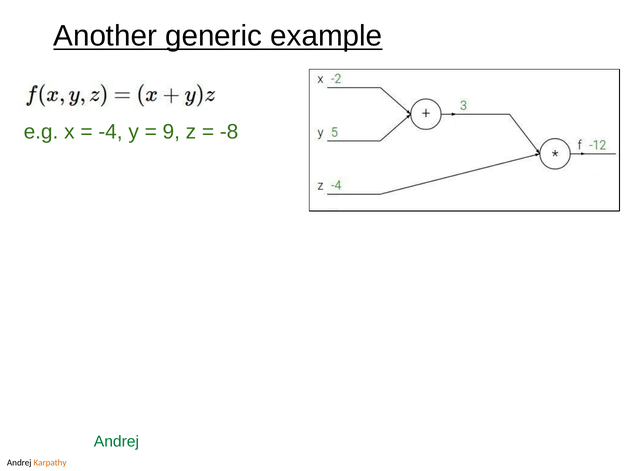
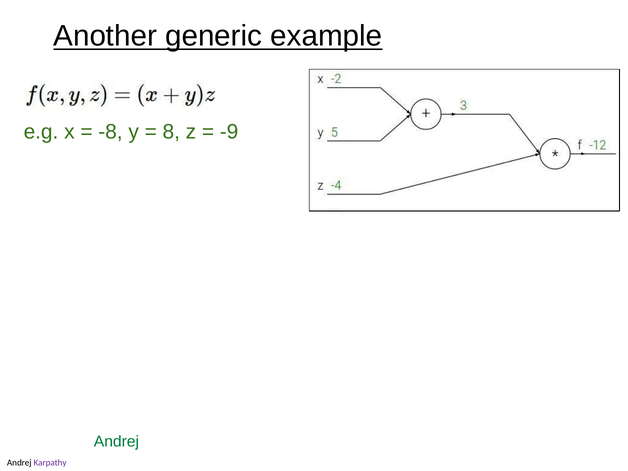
-4: -4 -> -8
9: 9 -> 8
-8: -8 -> -9
Karpathy at (50, 463) colour: orange -> purple
